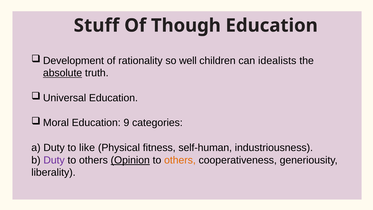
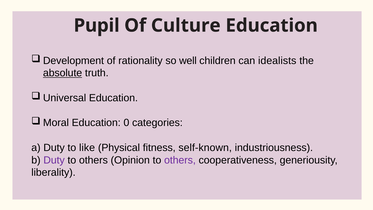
Stuff: Stuff -> Pupil
Though: Though -> Culture
9: 9 -> 0
self-human: self-human -> self-known
Opinion underline: present -> none
others at (180, 160) colour: orange -> purple
